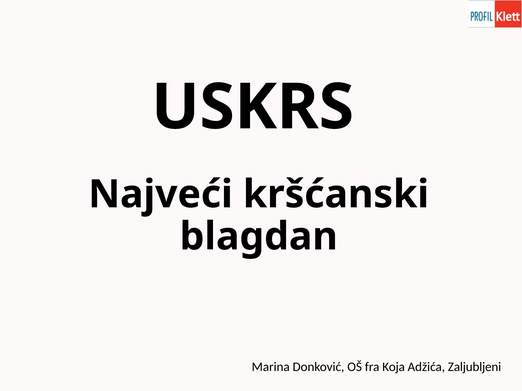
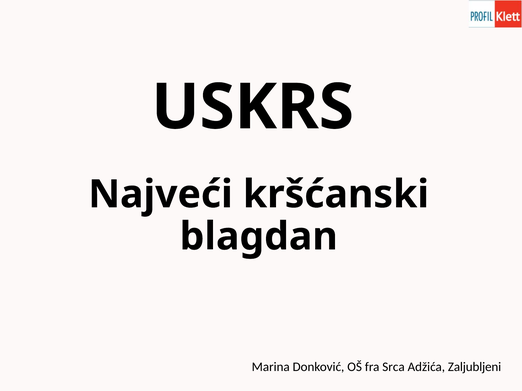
Koja: Koja -> Srca
